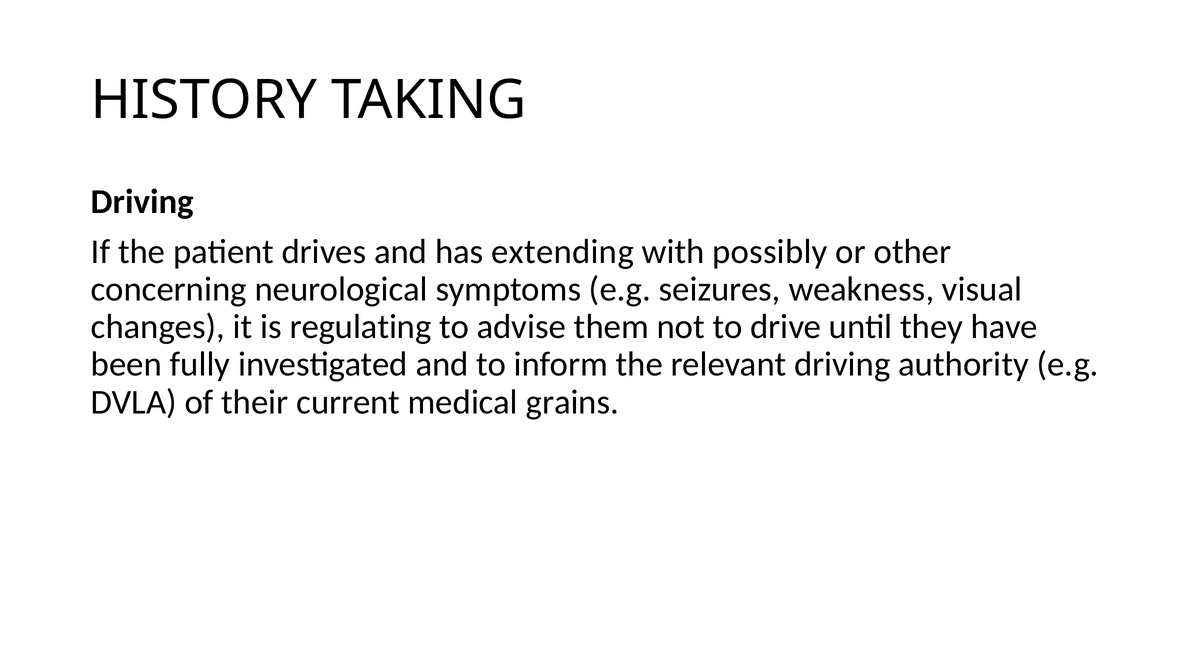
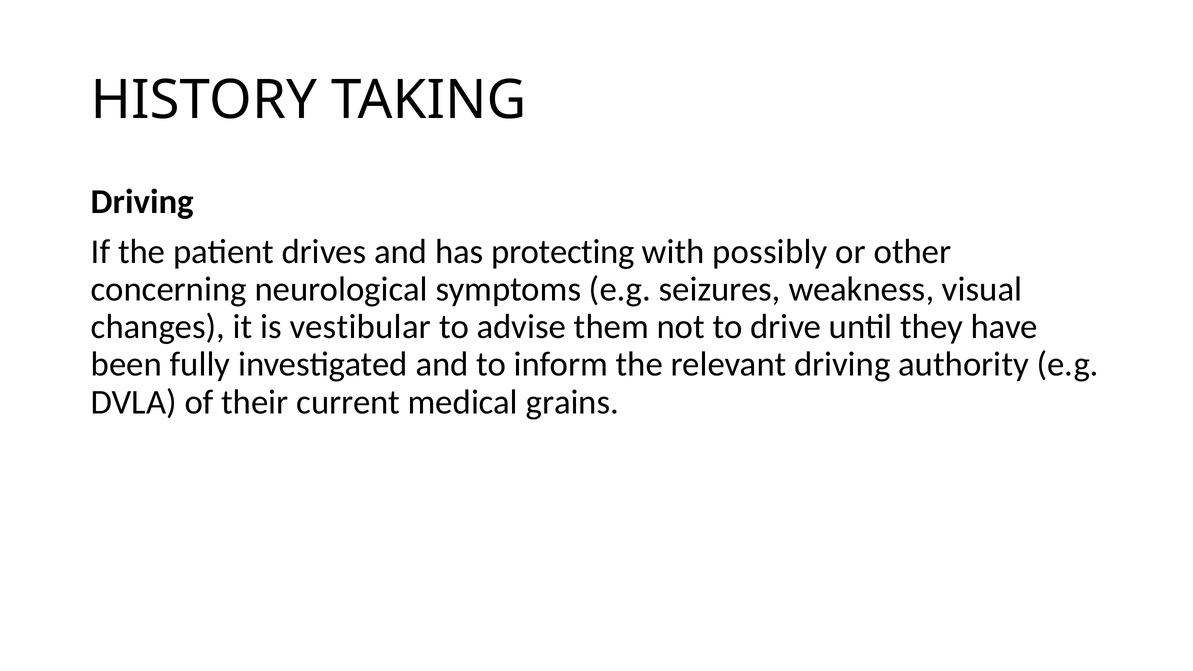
extending: extending -> protecting
regulating: regulating -> vestibular
